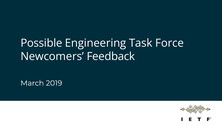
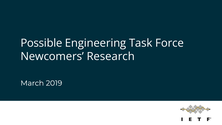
Feedback: Feedback -> Research
